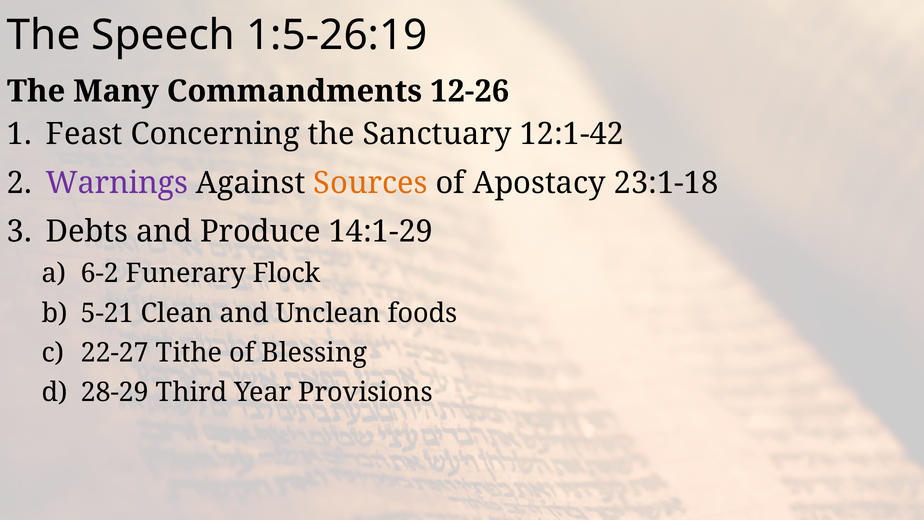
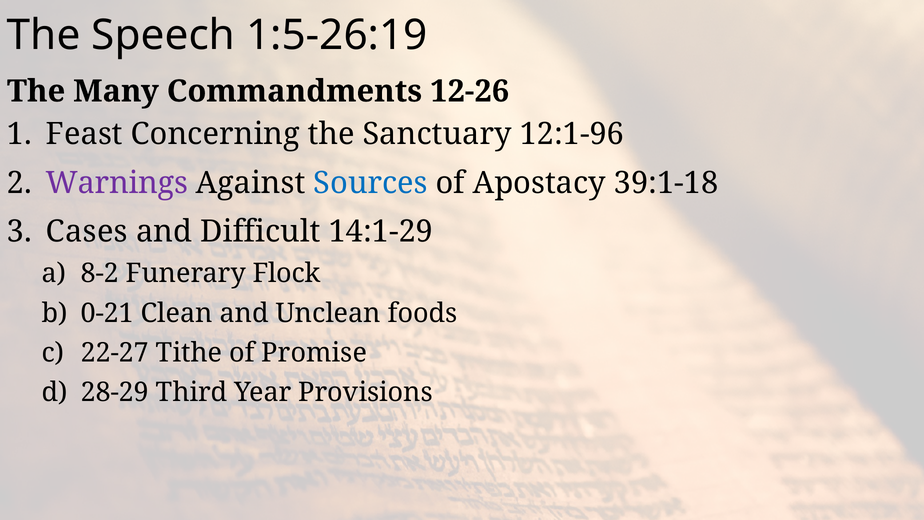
12:1-42: 12:1-42 -> 12:1-96
Sources colour: orange -> blue
23:1-18: 23:1-18 -> 39:1-18
Debts: Debts -> Cases
Produce: Produce -> Difficult
6-2: 6-2 -> 8-2
5-21: 5-21 -> 0-21
Blessing: Blessing -> Promise
